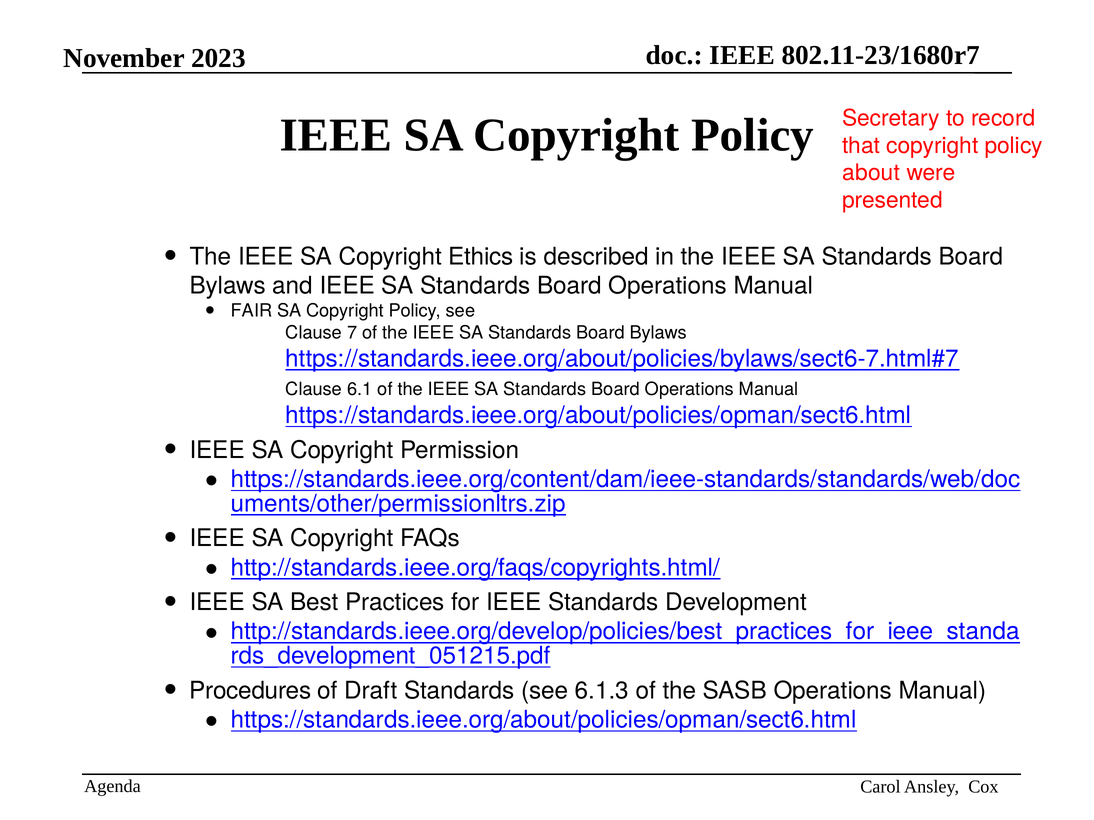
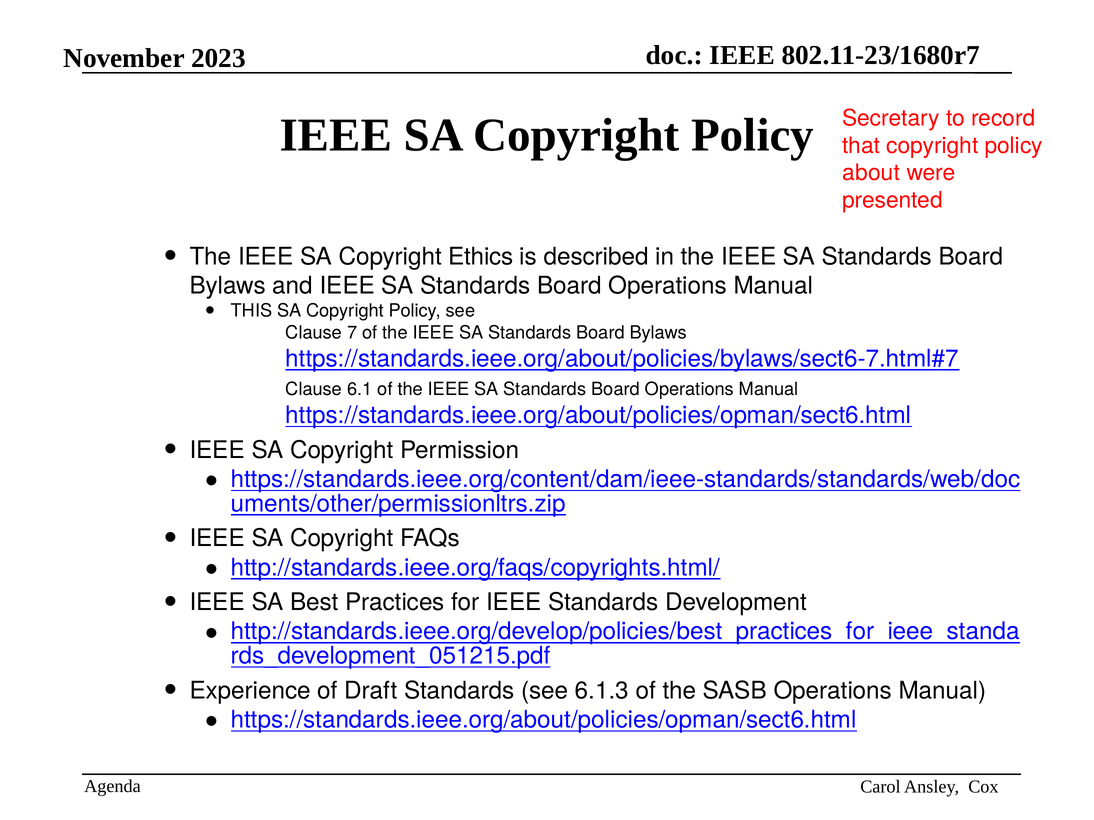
FAIR: FAIR -> THIS
Procedures: Procedures -> Experience
